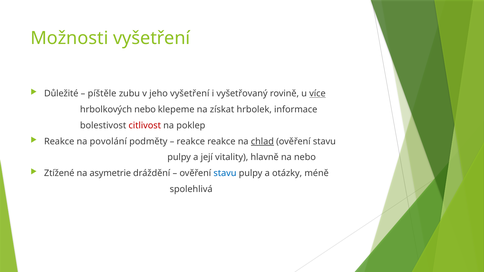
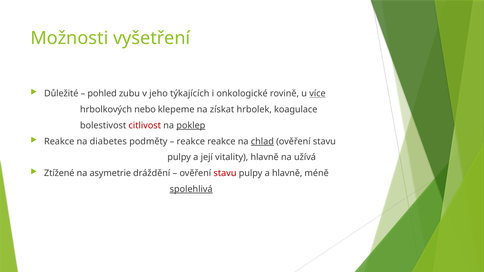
píštěle: píštěle -> pohled
jeho vyšetření: vyšetření -> týkajících
vyšetřovaný: vyšetřovaný -> onkologické
informace: informace -> koagulace
poklep underline: none -> present
povolání: povolání -> diabetes
na nebo: nebo -> užívá
stavu at (225, 173) colour: blue -> red
a otázky: otázky -> hlavně
spolehlivá underline: none -> present
